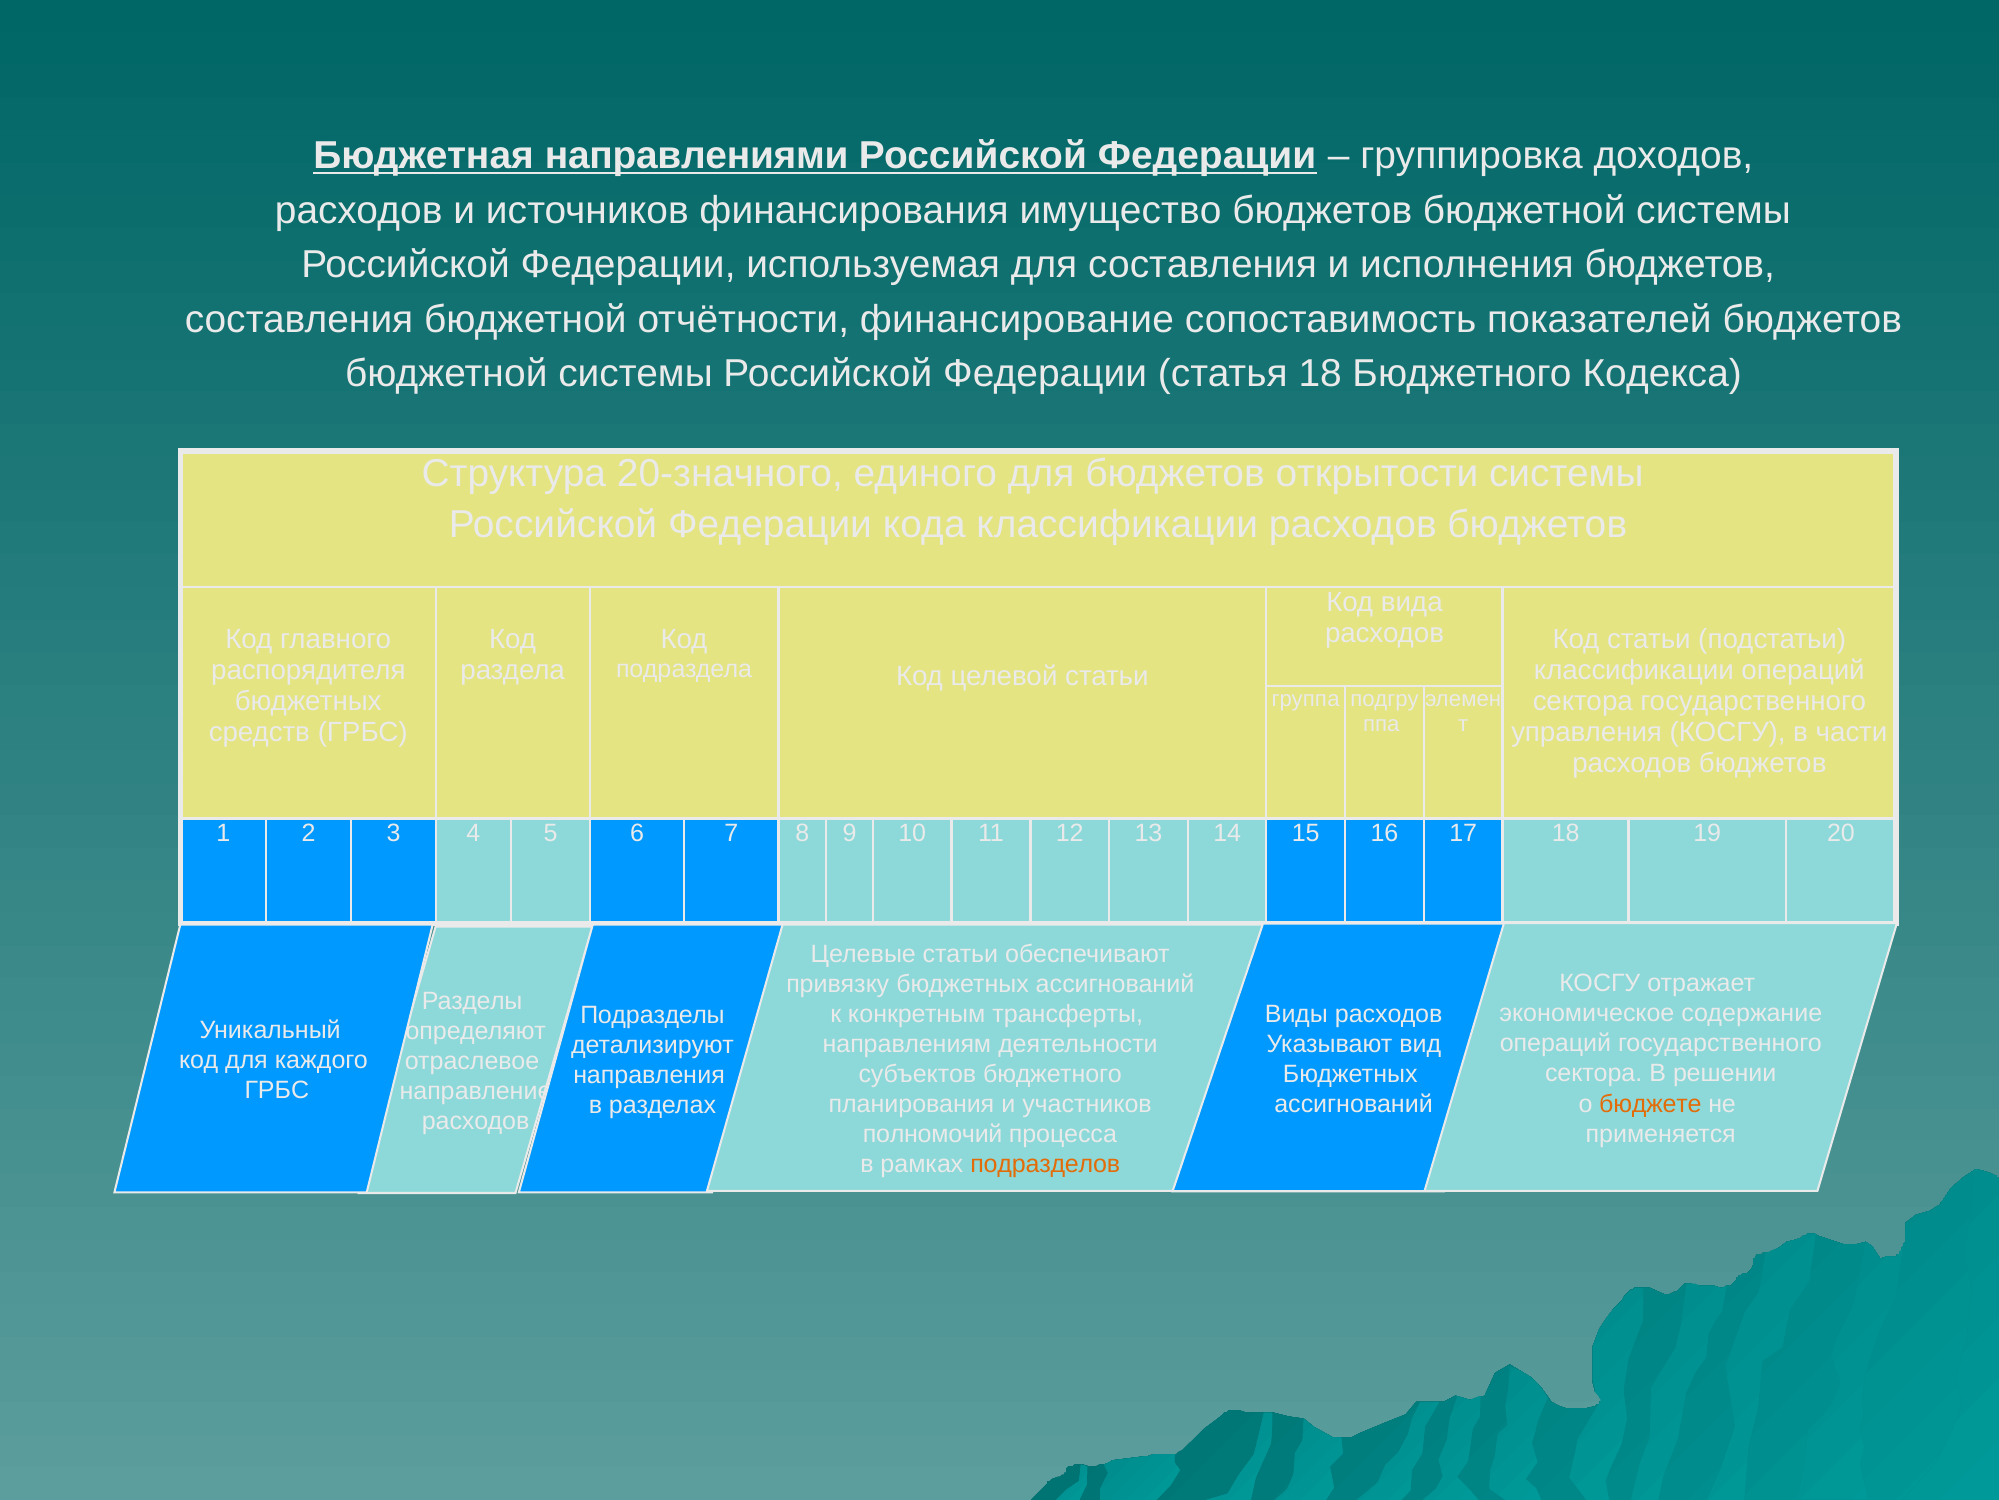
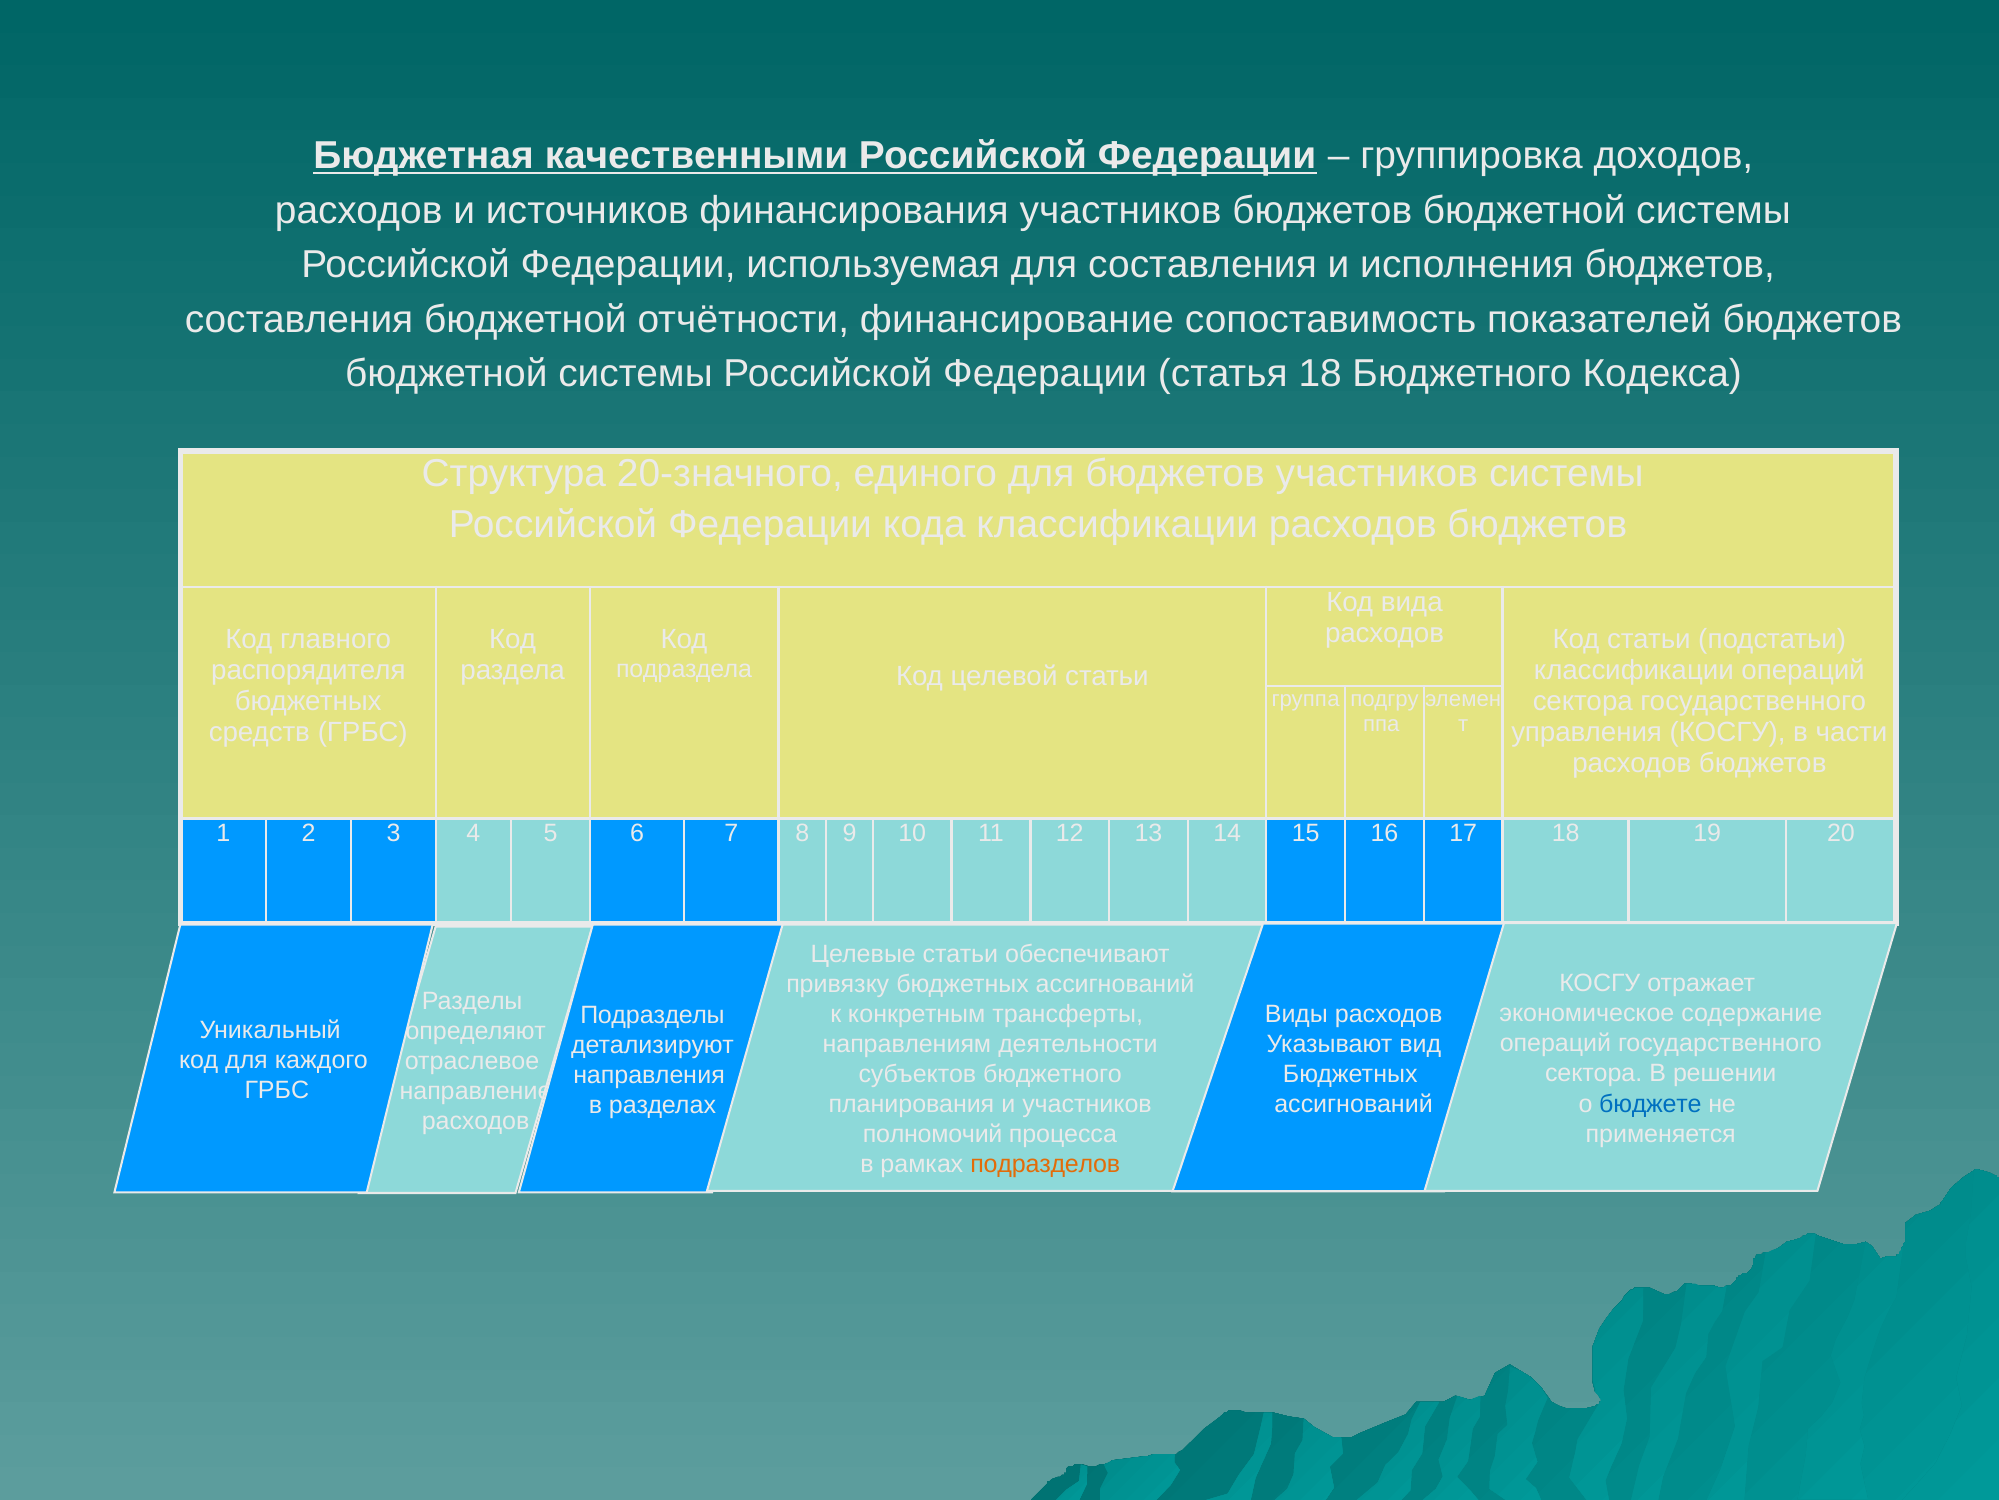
направлениями: направлениями -> качественными
финансирования имущество: имущество -> участников
бюджетов открытости: открытости -> участников
бюджете colour: orange -> blue
